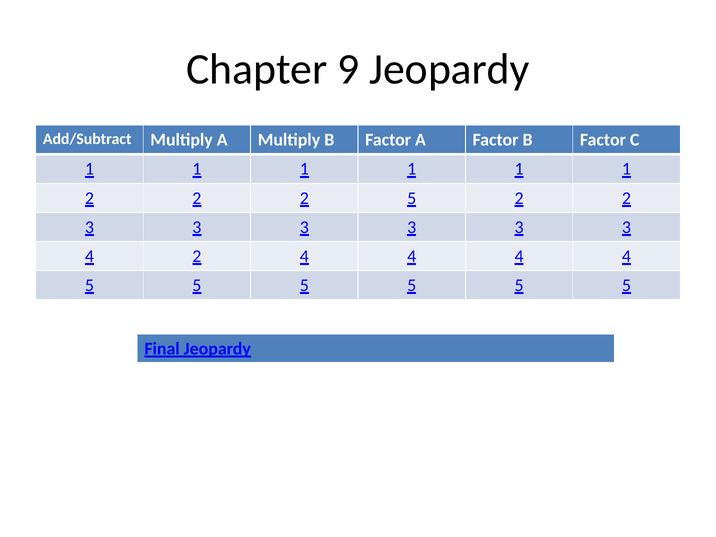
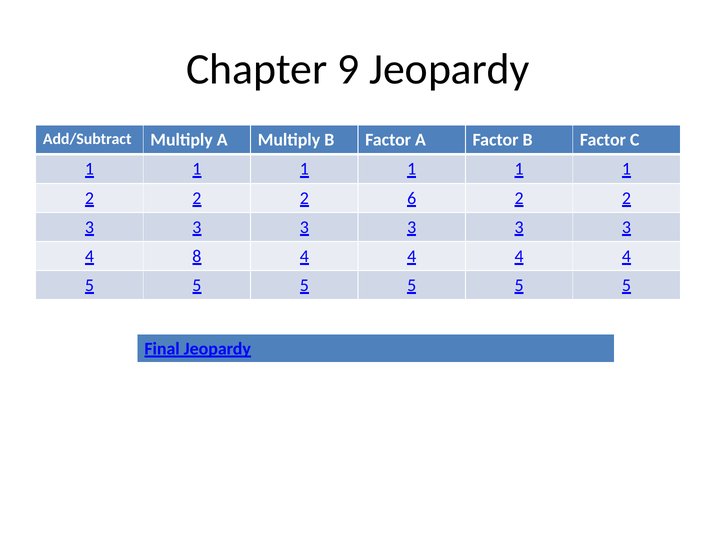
2 5: 5 -> 6
4 2: 2 -> 8
